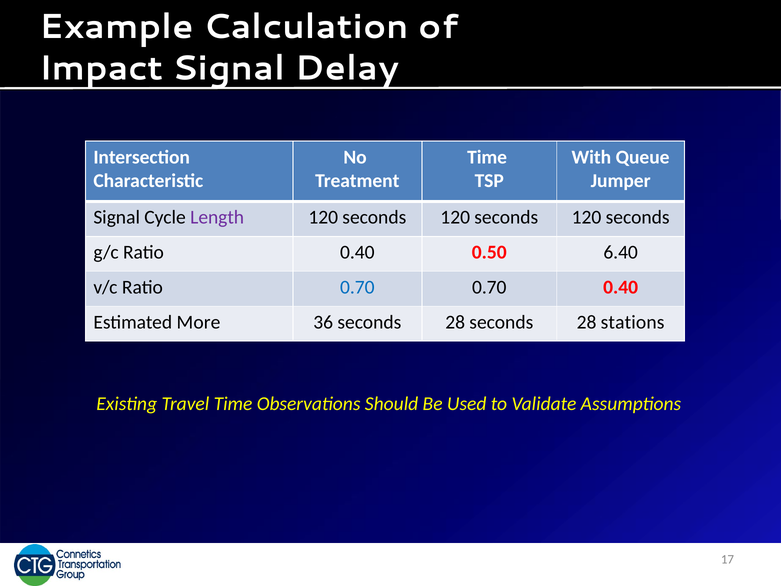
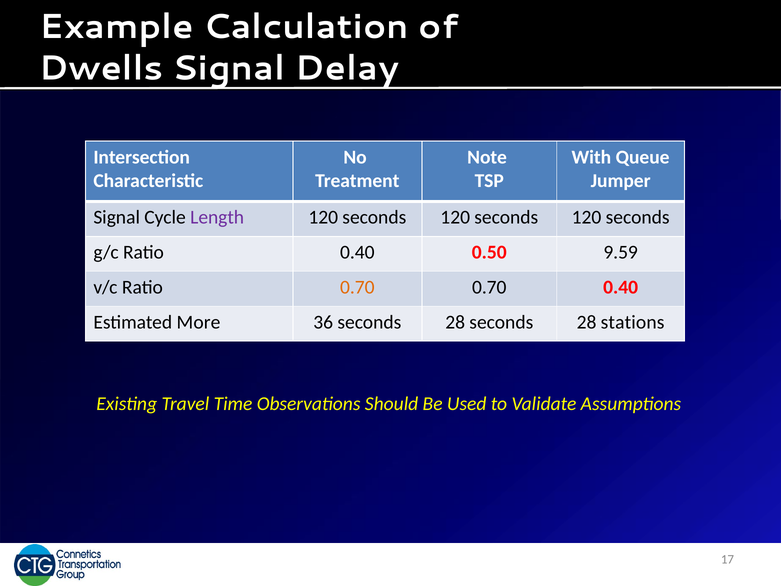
Impact: Impact -> Dwells
Time at (487, 157): Time -> Note
6.40: 6.40 -> 9.59
0.70 at (357, 287) colour: blue -> orange
